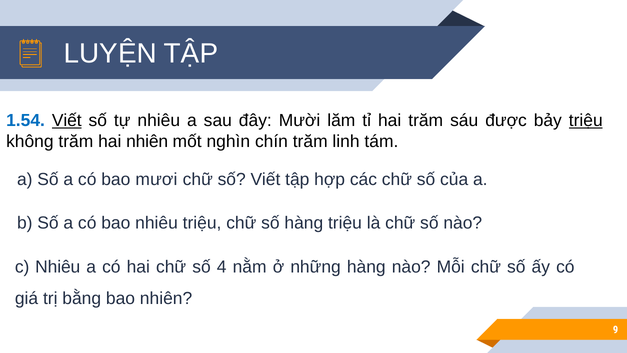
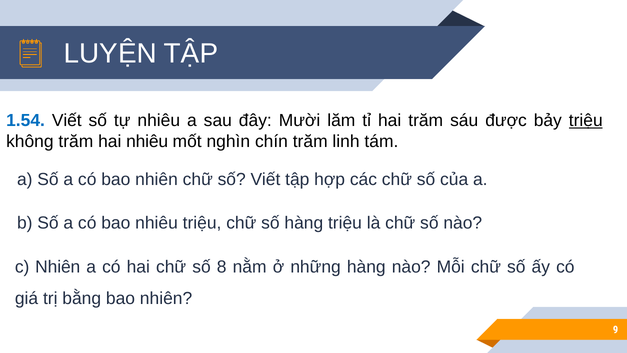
Viết at (67, 121) underline: present -> none
hai nhiên: nhiên -> nhiêu
có bao mươi: mươi -> nhiên
c Nhiêu: Nhiêu -> Nhiên
4: 4 -> 8
